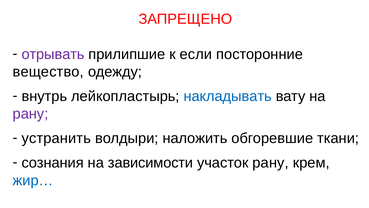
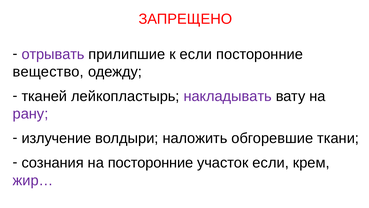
внутрь: внутрь -> тканей
накладывать colour: blue -> purple
устранить: устранить -> излучение
на зависимости: зависимости -> посторонние
участок рану: рану -> если
жир… colour: blue -> purple
